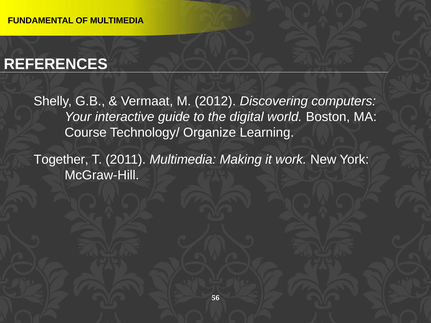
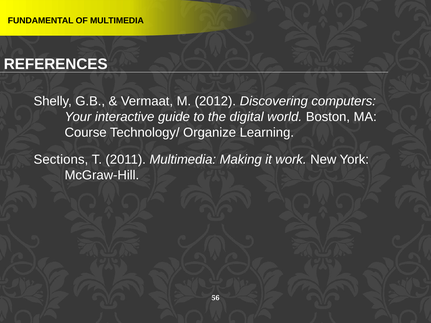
Together: Together -> Sections
